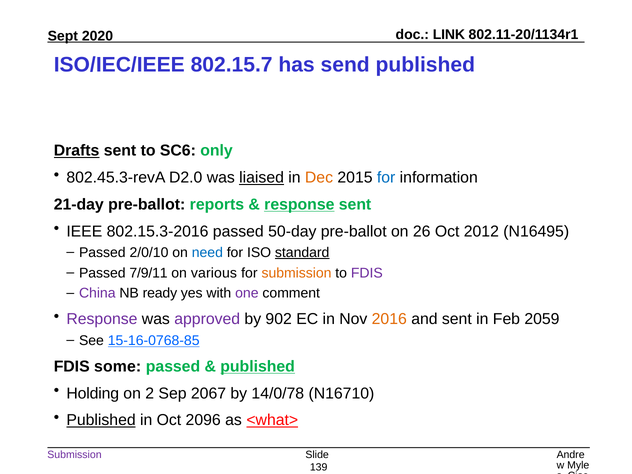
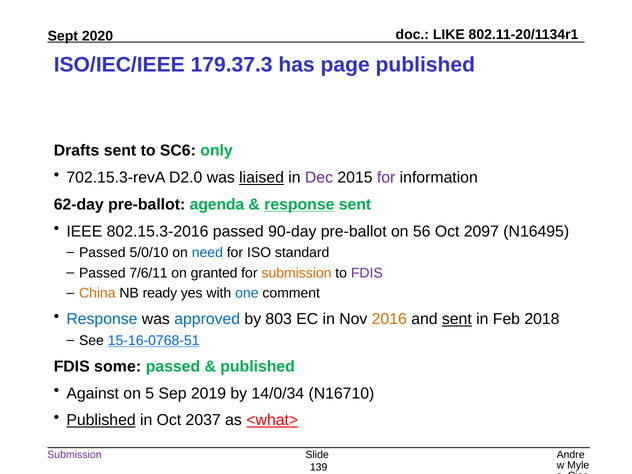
LINK: LINK -> LIKE
802.15.7: 802.15.7 -> 179.37.3
send: send -> page
Drafts underline: present -> none
802.45.3-revA: 802.45.3-revA -> 702.15.3-revA
Dec colour: orange -> purple
for at (386, 178) colour: blue -> purple
21-day: 21-day -> 62-day
reports: reports -> agenda
50-day: 50-day -> 90-day
26: 26 -> 56
2012: 2012 -> 2097
2/0/10: 2/0/10 -> 5/0/10
standard underline: present -> none
7/9/11: 7/9/11 -> 7/6/11
various: various -> granted
China colour: purple -> orange
one colour: purple -> blue
Response at (102, 319) colour: purple -> blue
approved colour: purple -> blue
902: 902 -> 803
sent at (457, 319) underline: none -> present
2059: 2059 -> 2018
15-16-0768-85: 15-16-0768-85 -> 15-16-0768-51
published at (258, 366) underline: present -> none
Holding: Holding -> Against
2: 2 -> 5
2067: 2067 -> 2019
14/0/78: 14/0/78 -> 14/0/34
2096: 2096 -> 2037
